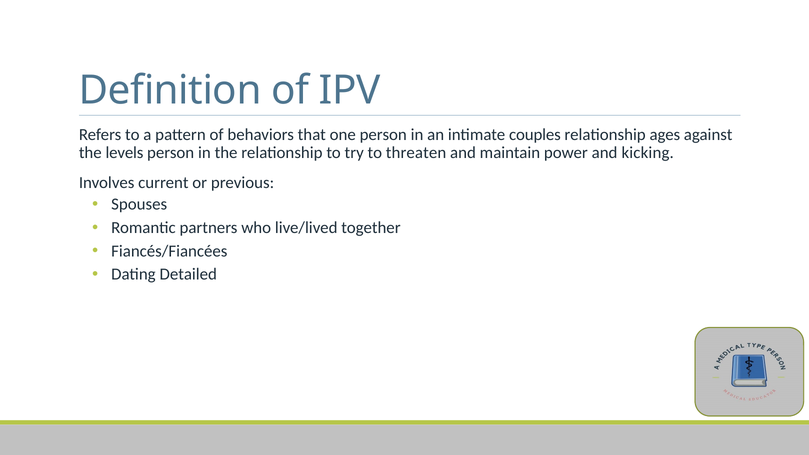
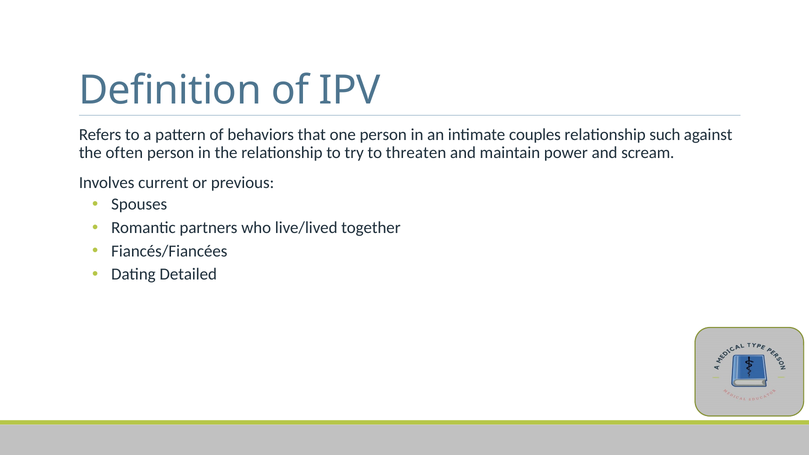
ages: ages -> such
levels: levels -> often
kicking: kicking -> scream
